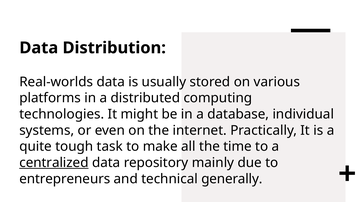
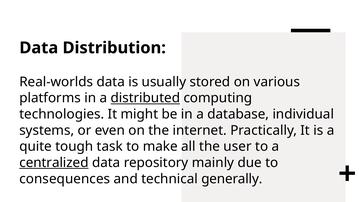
distributed underline: none -> present
time: time -> user
entrepreneurs: entrepreneurs -> consequences
